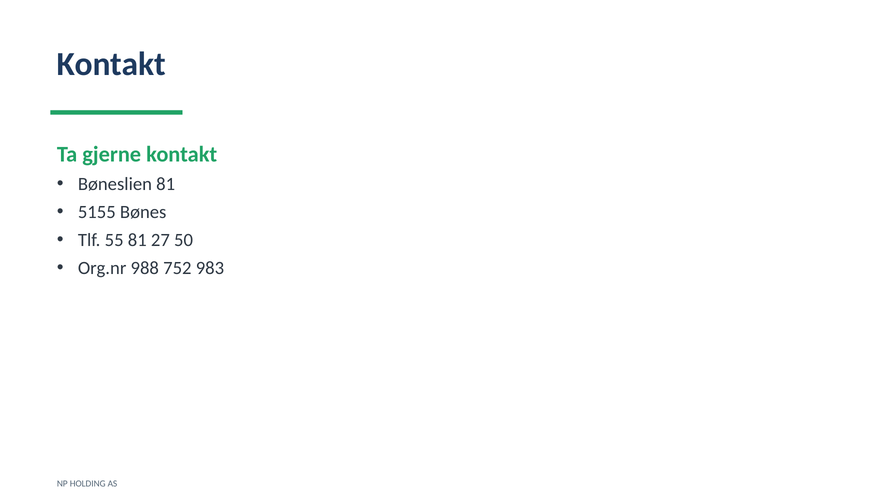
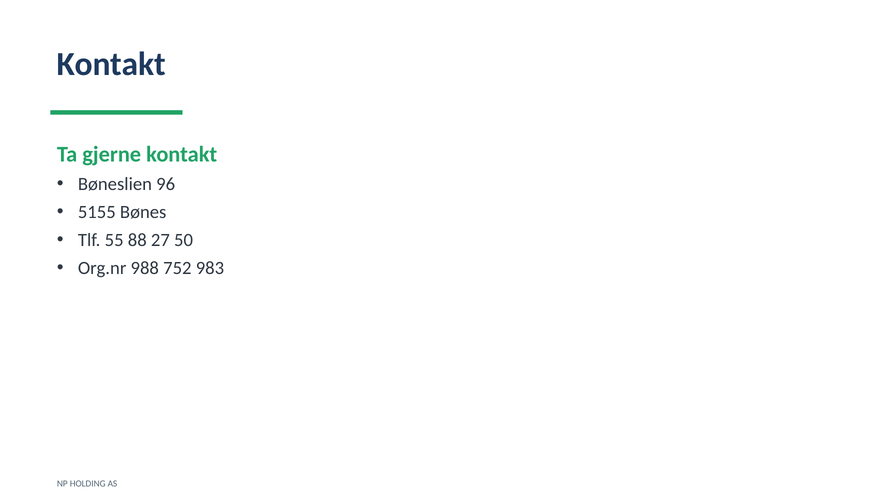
Bøneslien 81: 81 -> 96
55 81: 81 -> 88
